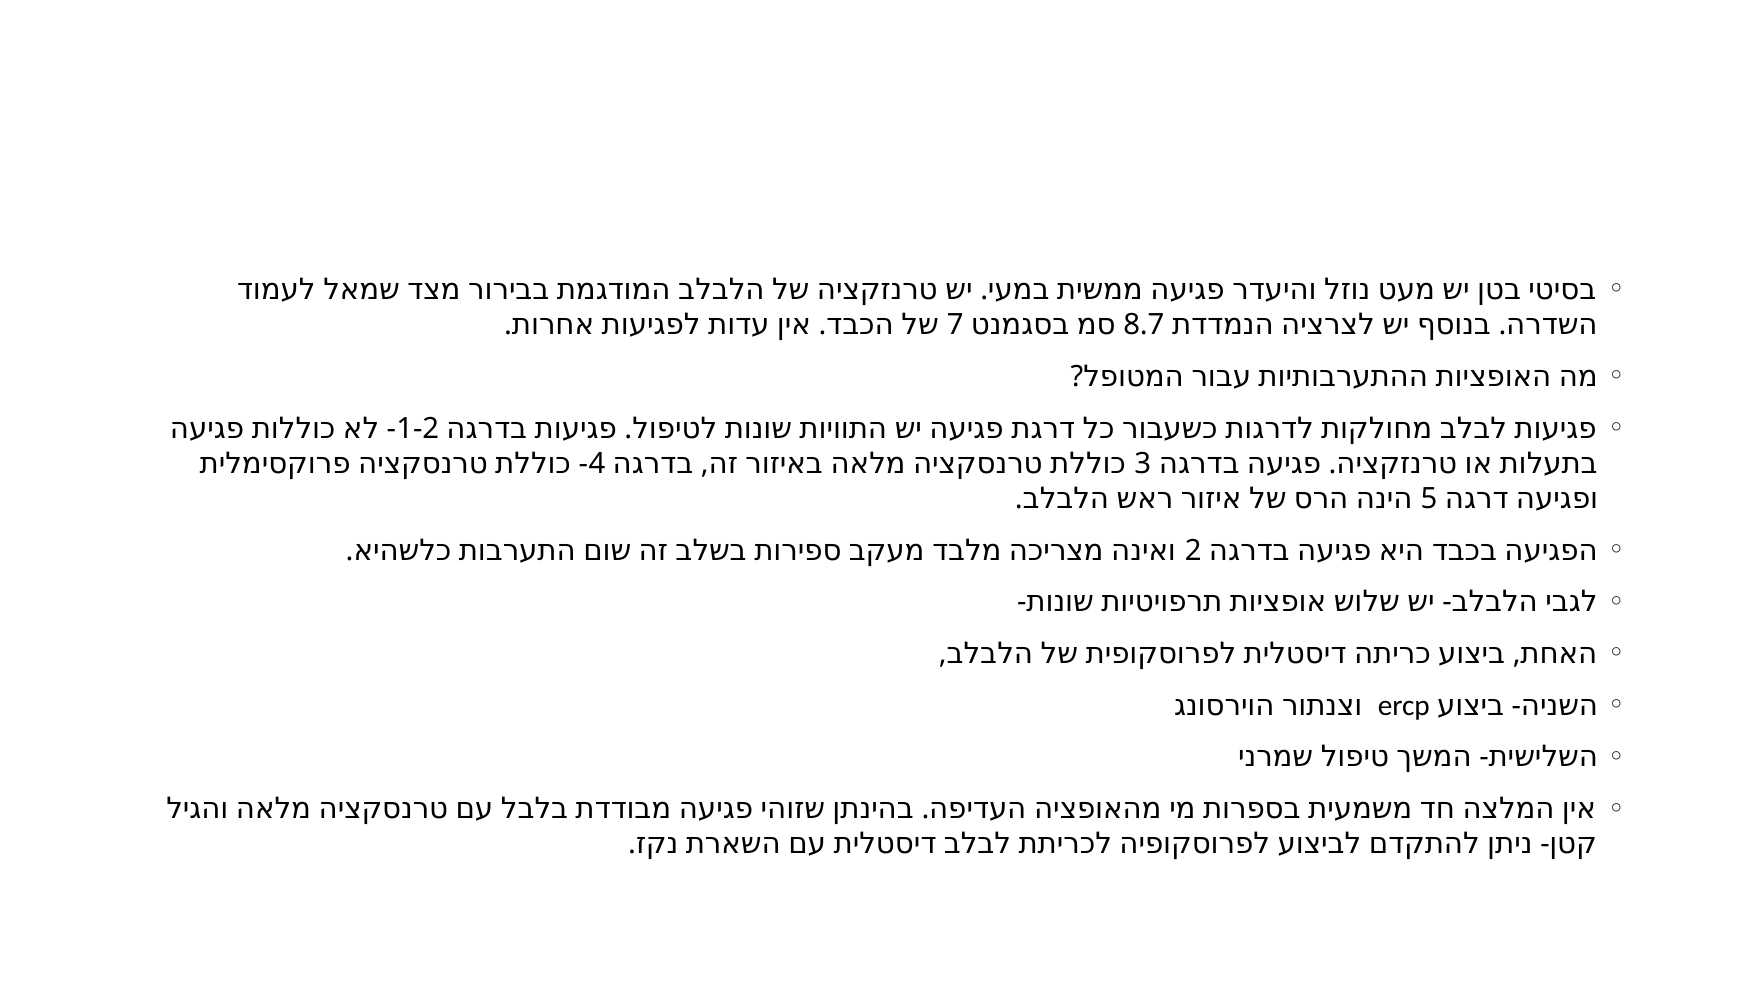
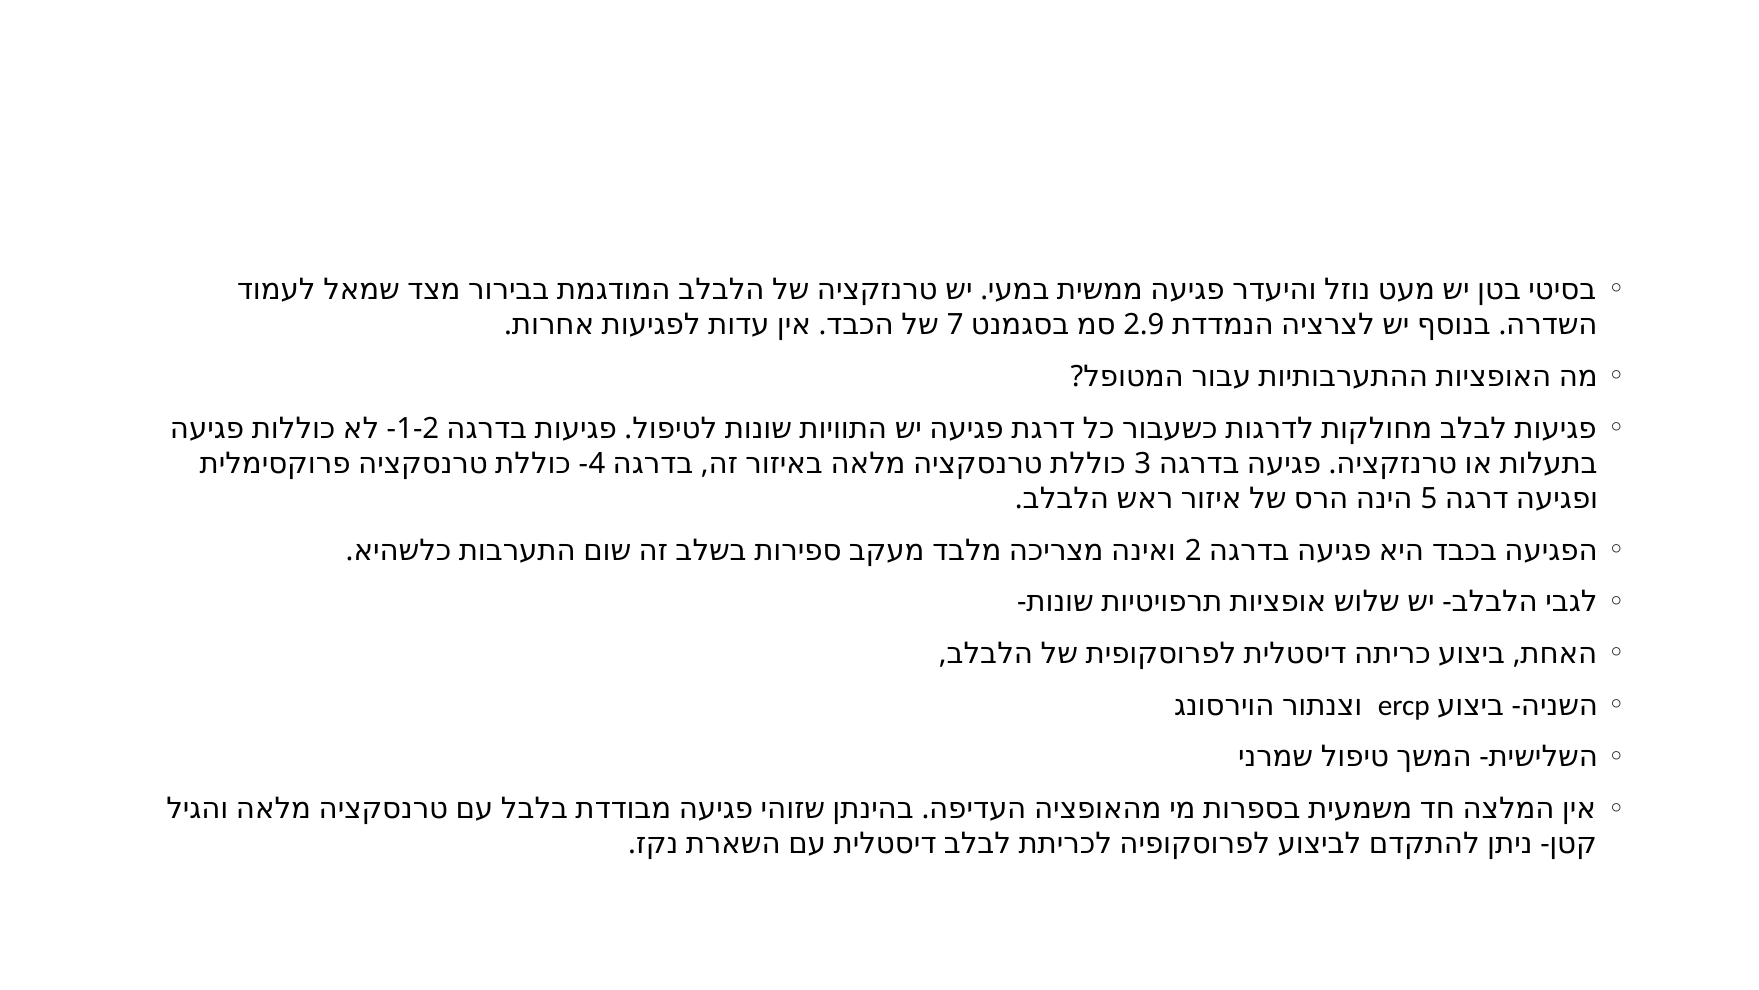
8.7: 8.7 -> 2.9
